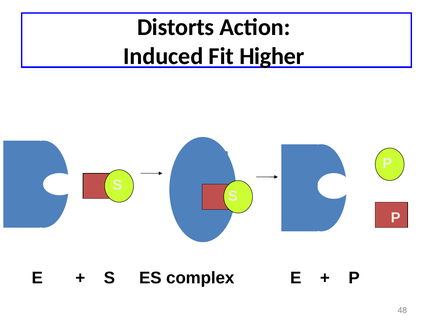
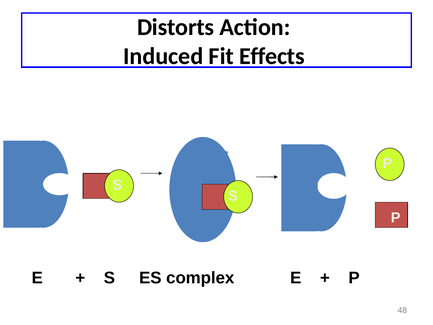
Higher: Higher -> Effects
